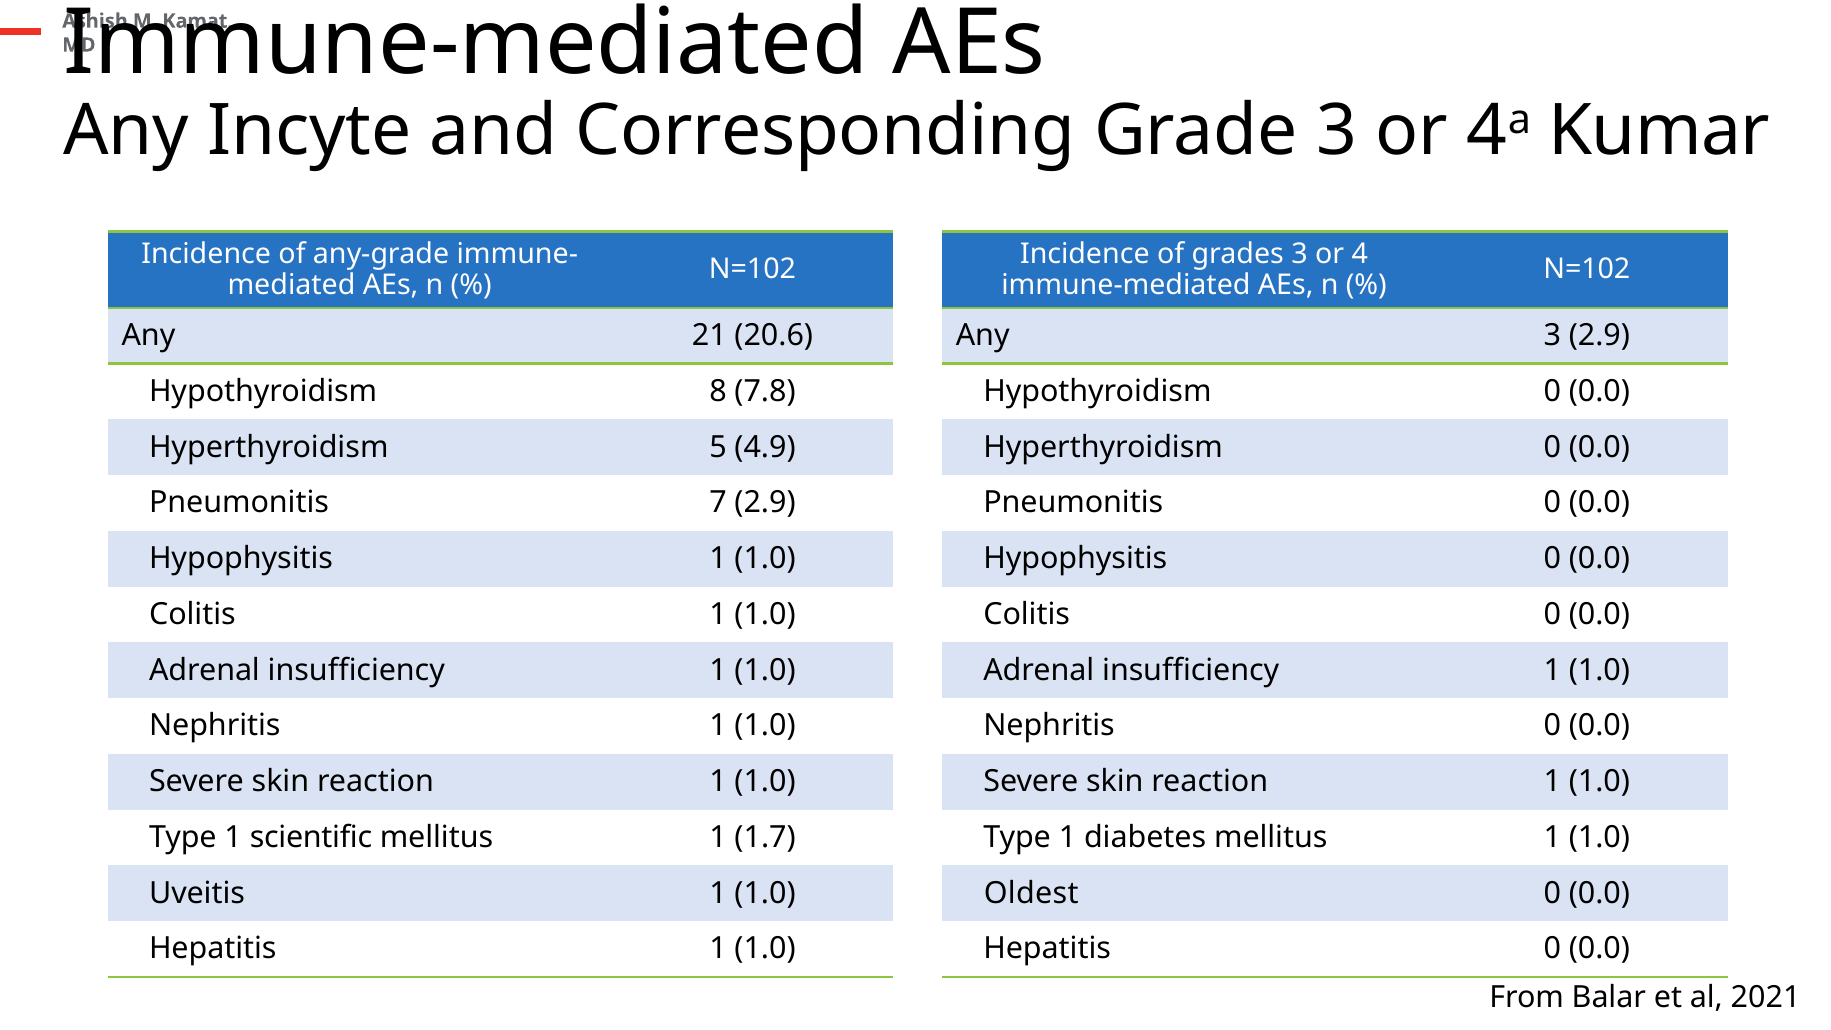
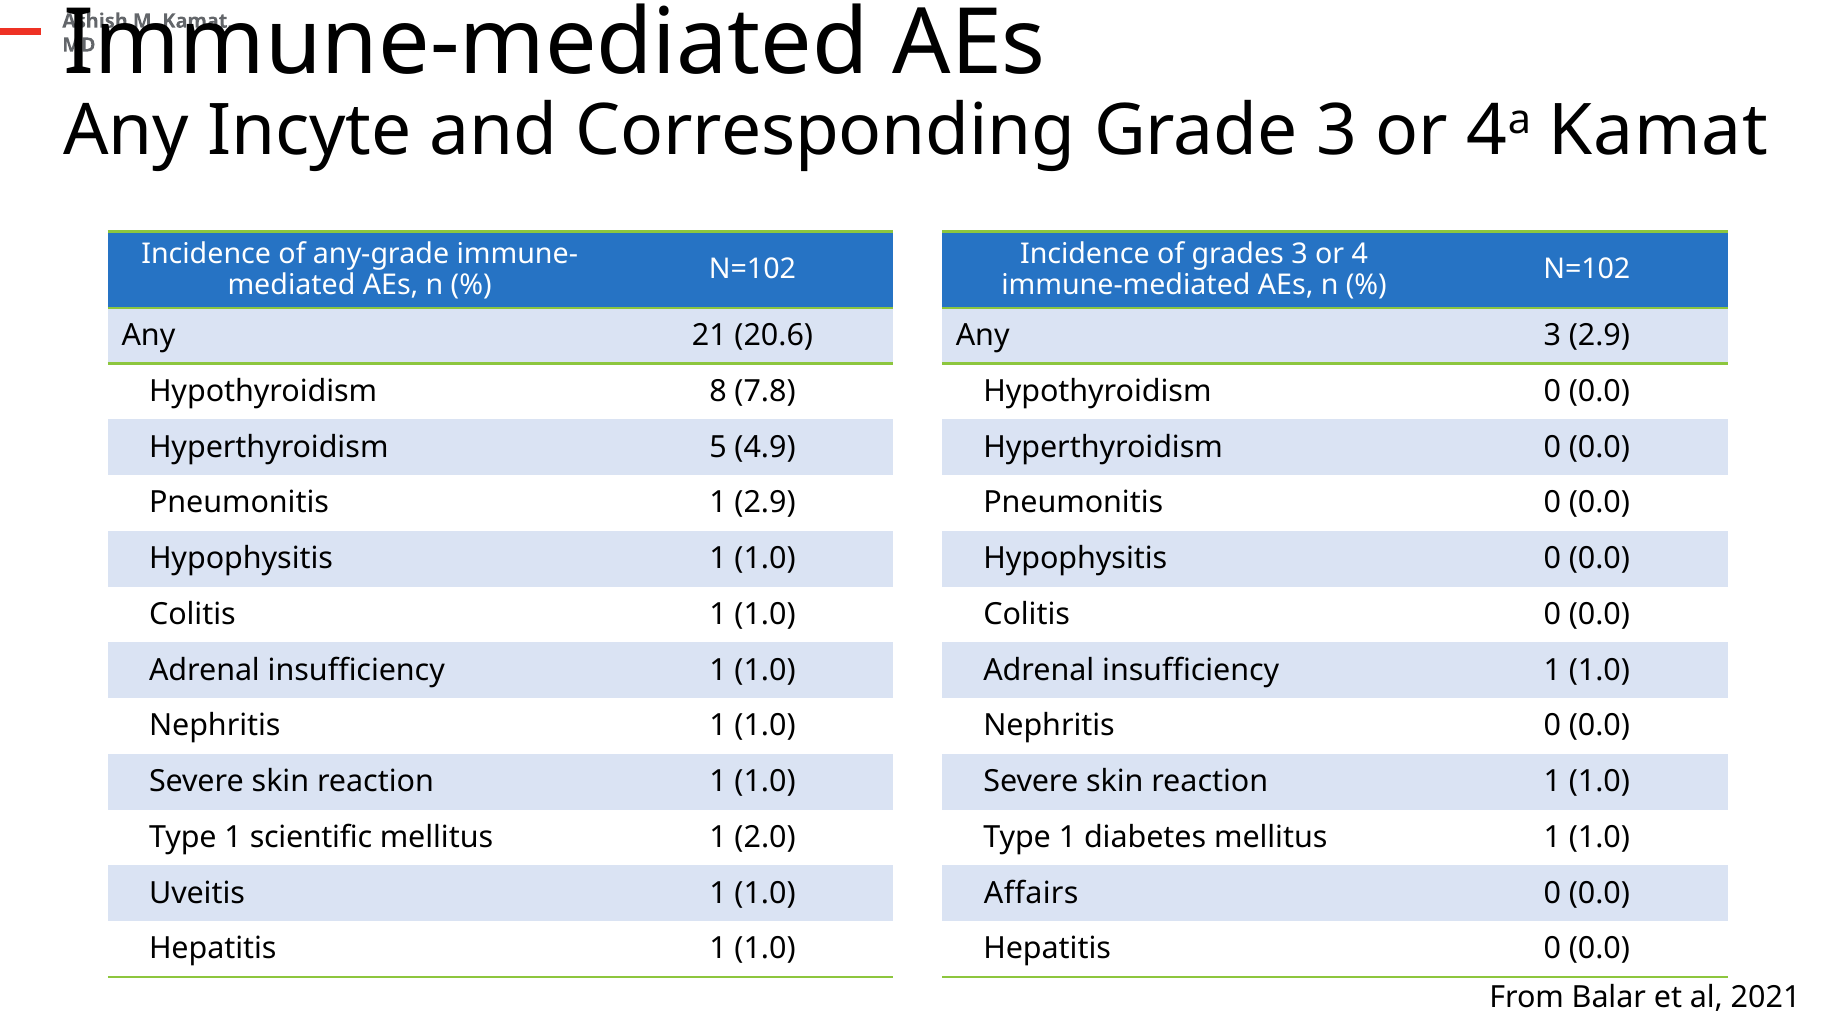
4a Kumar: Kumar -> Kamat
Pneumonitis 7: 7 -> 1
1.7: 1.7 -> 2.0
Oldest: Oldest -> Affairs
